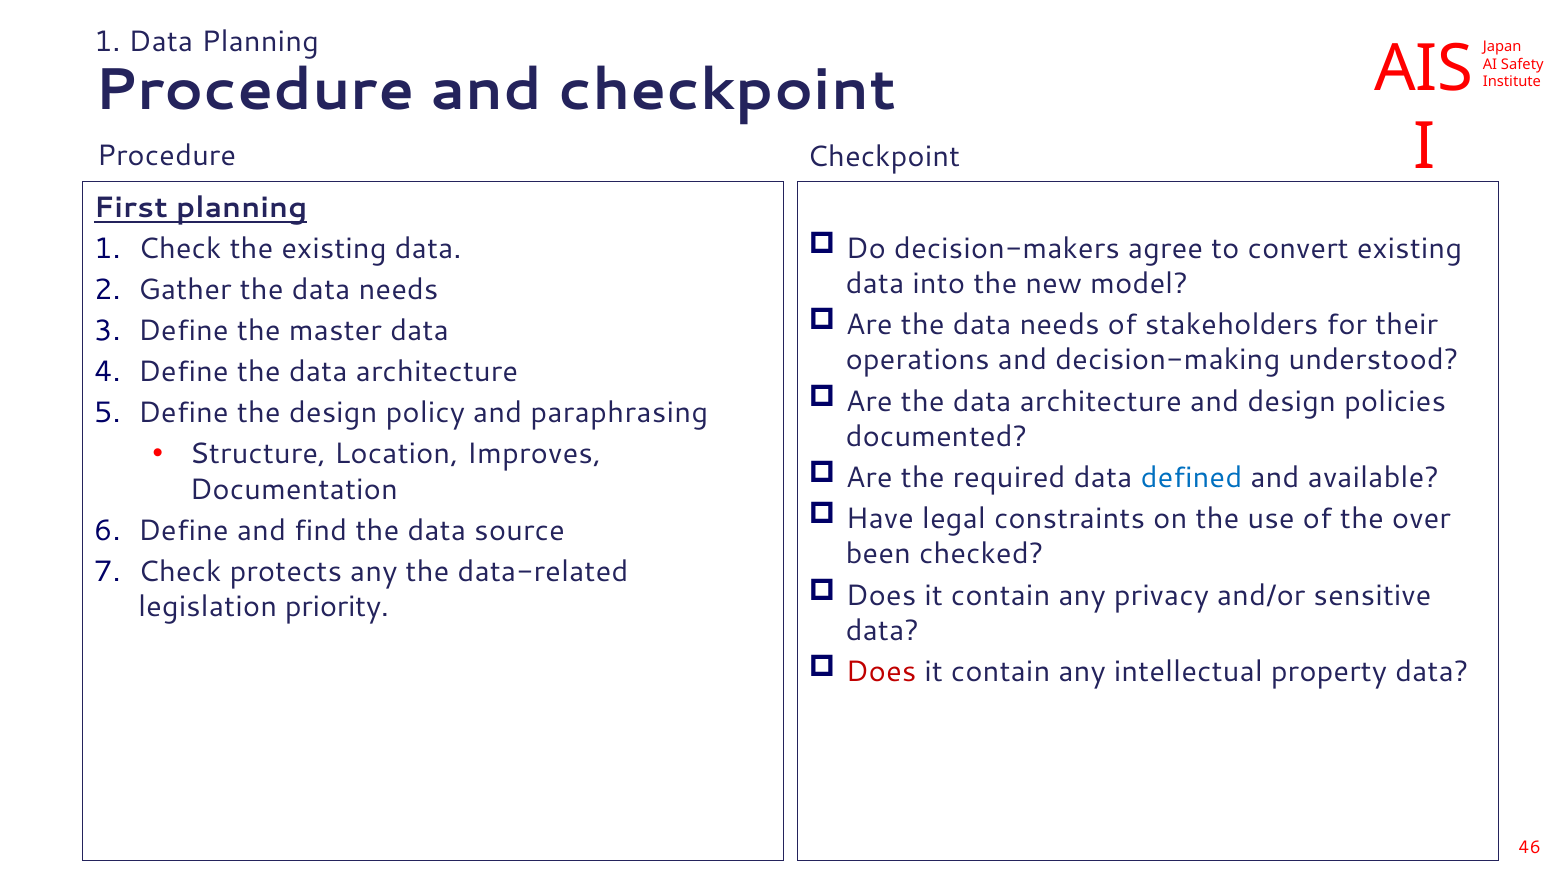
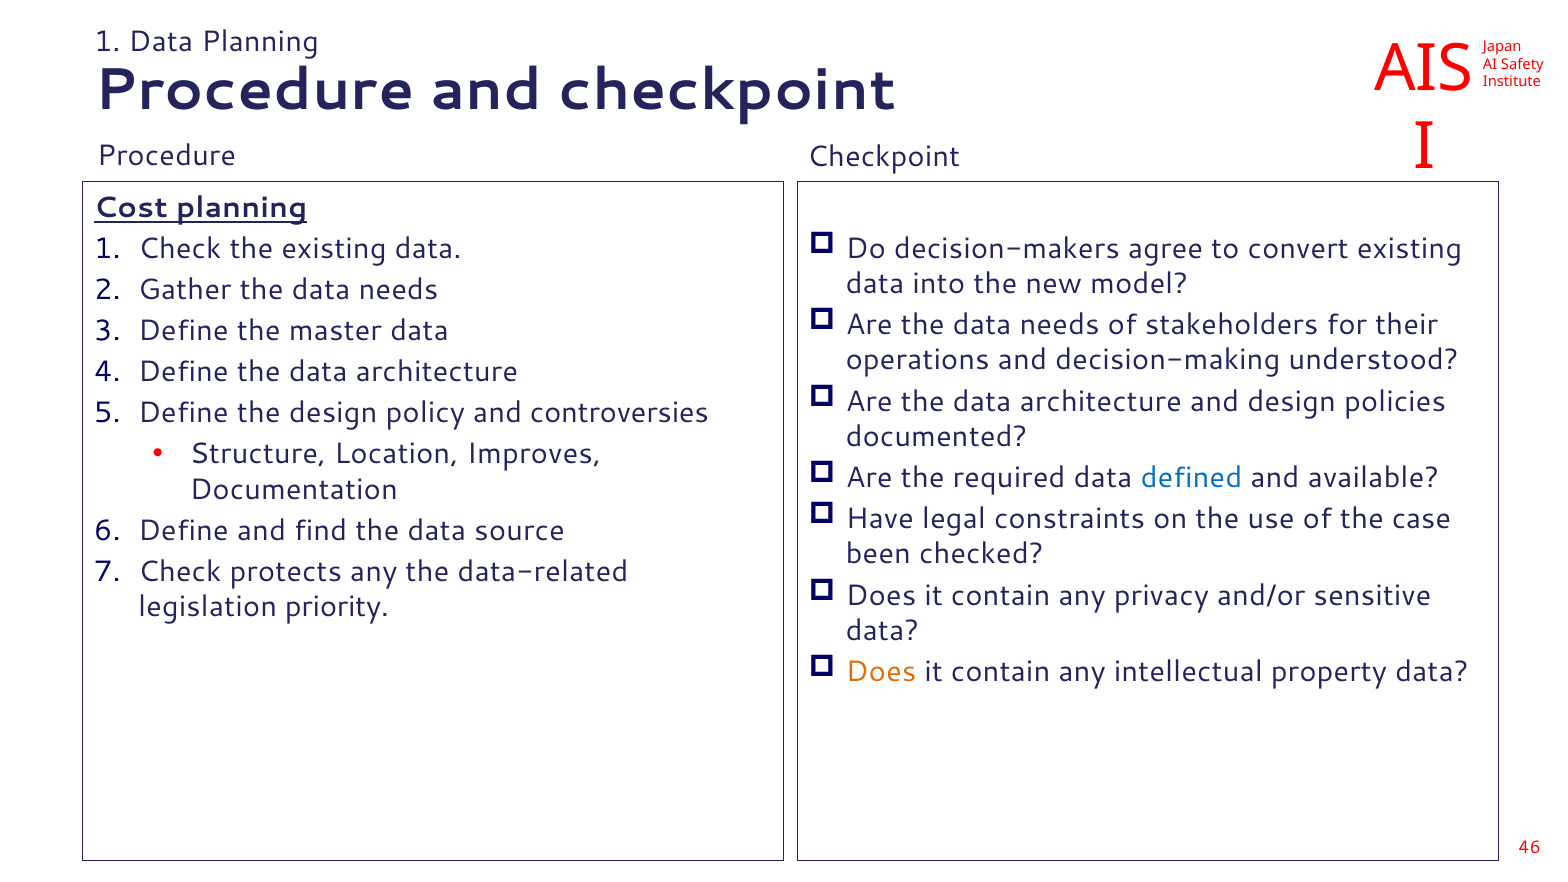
First: First -> Cost
paraphrasing: paraphrasing -> controversies
over: over -> case
Does at (881, 672) colour: red -> orange
